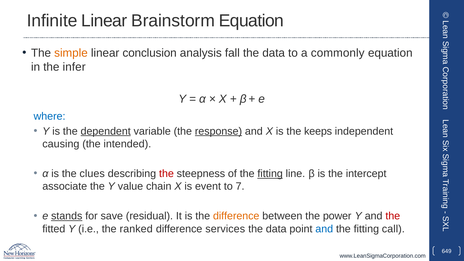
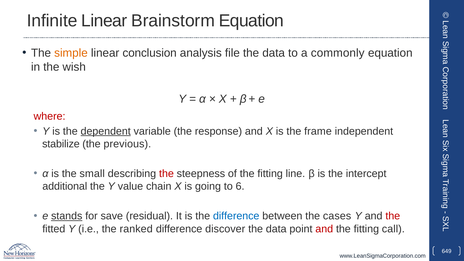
fall: fall -> file
infer: infer -> wish
where colour: blue -> red
response underline: present -> none
keeps: keeps -> frame
causing: causing -> stabilize
intended: intended -> previous
clues: clues -> small
fitting at (270, 174) underline: present -> none
associate: associate -> additional
event: event -> going
7: 7 -> 6
difference at (236, 216) colour: orange -> blue
power: power -> cases
services: services -> discover
and at (324, 229) colour: blue -> red
